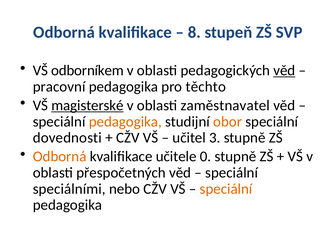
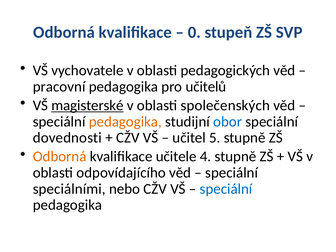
8: 8 -> 0
odborníkem: odborníkem -> vychovatele
věd at (284, 70) underline: present -> none
těchto: těchto -> učitelů
zaměstnavatel: zaměstnavatel -> společenských
obor colour: orange -> blue
3: 3 -> 5
0: 0 -> 4
přespočetných: přespočetných -> odpovídajícího
speciální at (226, 189) colour: orange -> blue
